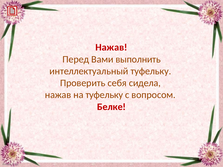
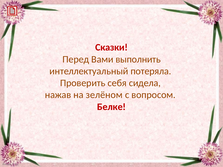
Нажав at (111, 47): Нажав -> Сказки
интеллектуальный туфельку: туфельку -> потеряла
на туфельку: туфельку -> зелёном
